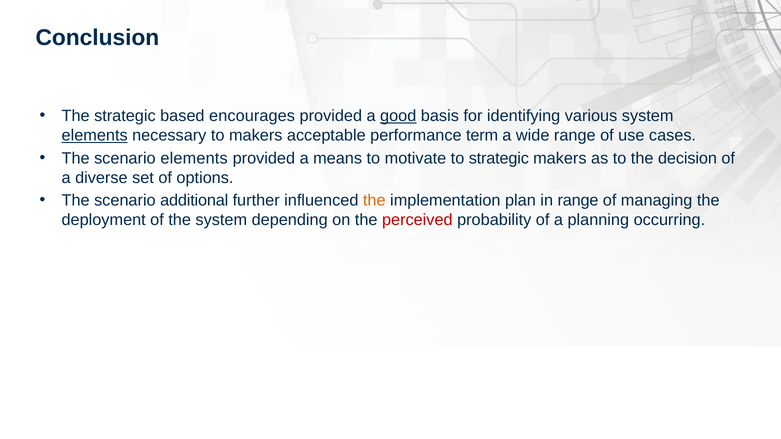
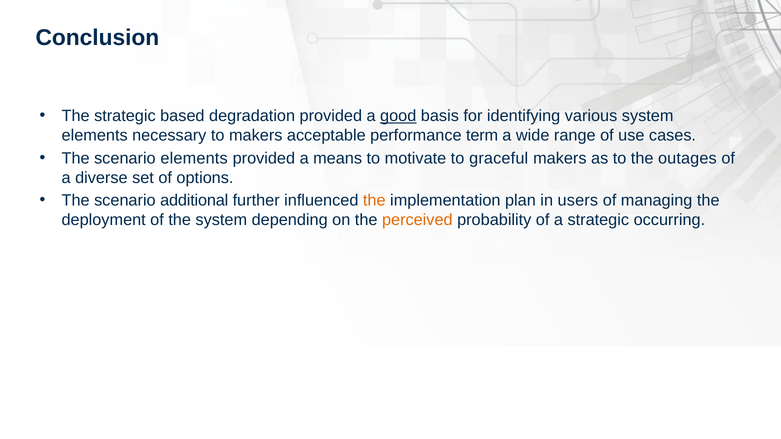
encourages: encourages -> degradation
elements at (95, 136) underline: present -> none
to strategic: strategic -> graceful
decision: decision -> outages
in range: range -> users
perceived colour: red -> orange
a planning: planning -> strategic
